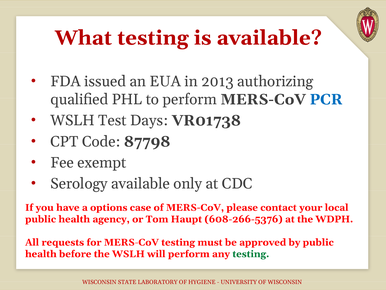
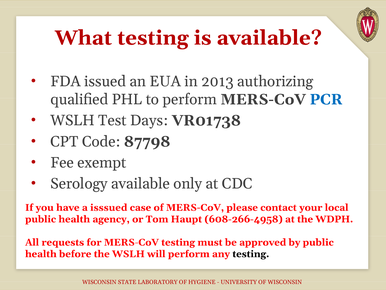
options: options -> isssued
608-266-5376: 608-266-5376 -> 608-266-4958
testing at (251, 254) colour: green -> black
